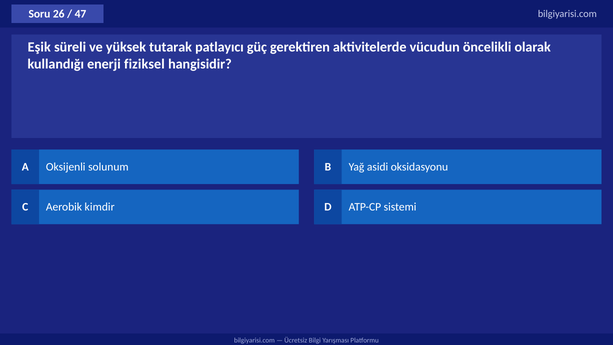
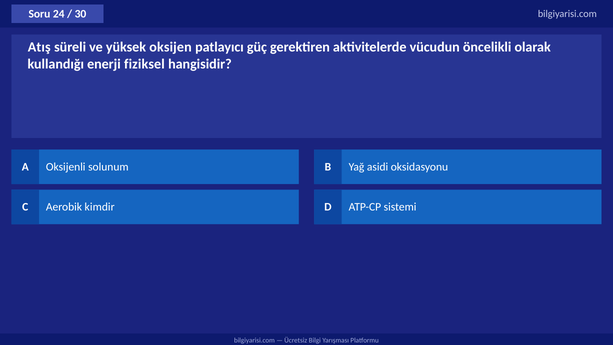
26: 26 -> 24
47: 47 -> 30
Eşik: Eşik -> Atış
tutarak: tutarak -> oksijen
